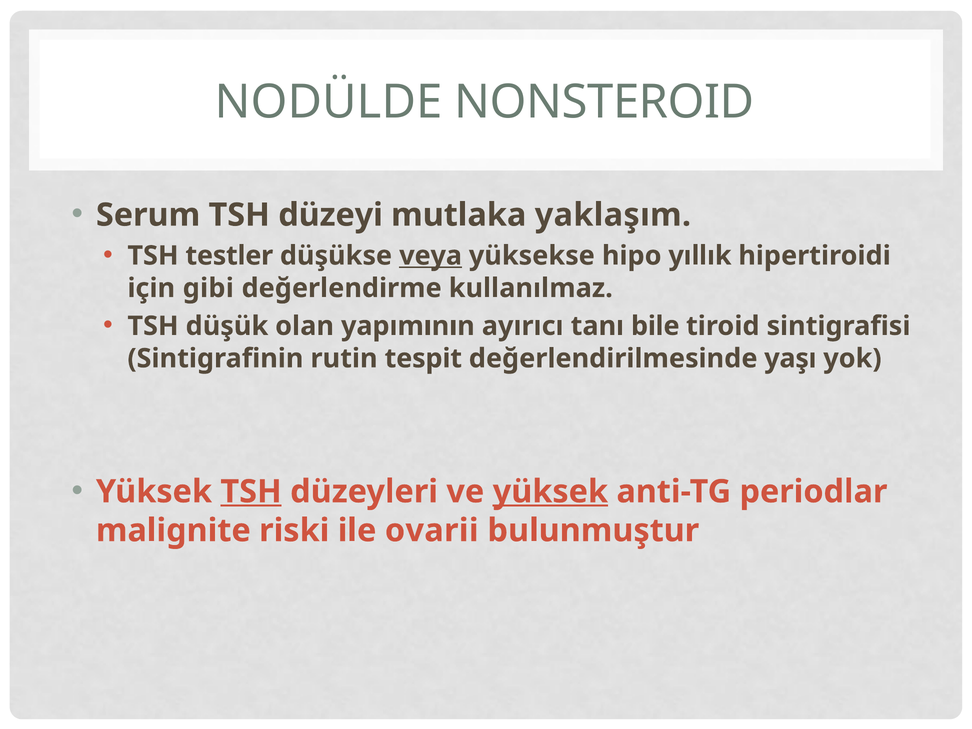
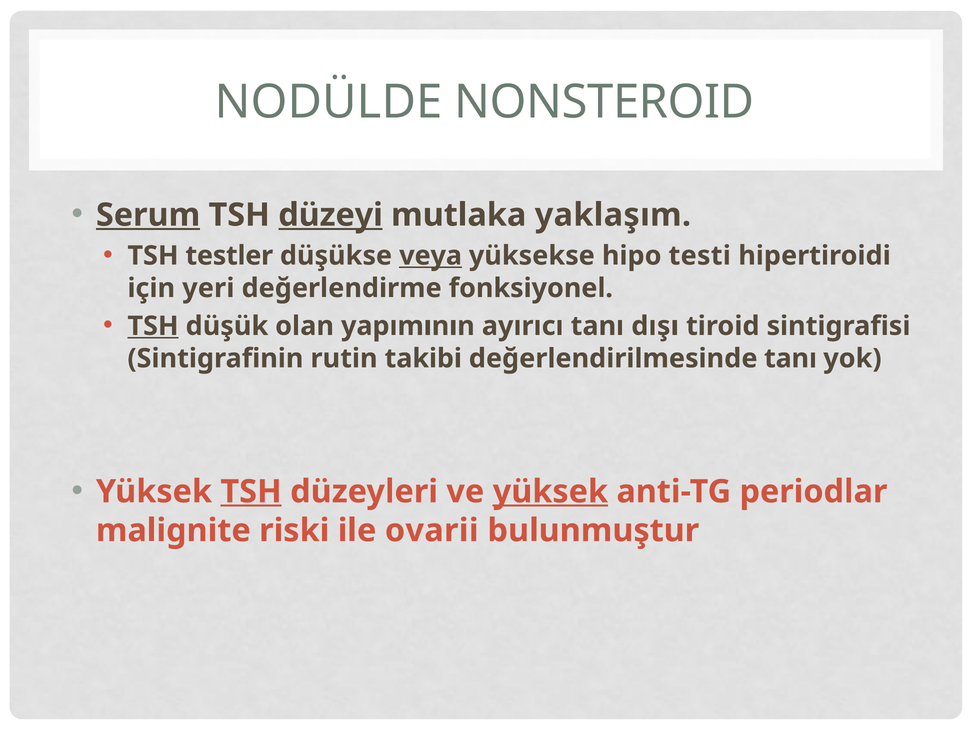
Serum underline: none -> present
düzeyi underline: none -> present
yıllık: yıllık -> testi
gibi: gibi -> yeri
kullanılmaz: kullanılmaz -> fonksiyonel
TSH at (153, 326) underline: none -> present
bile: bile -> dışı
tespit: tespit -> takibi
değerlendirilmesinde yaşı: yaşı -> tanı
